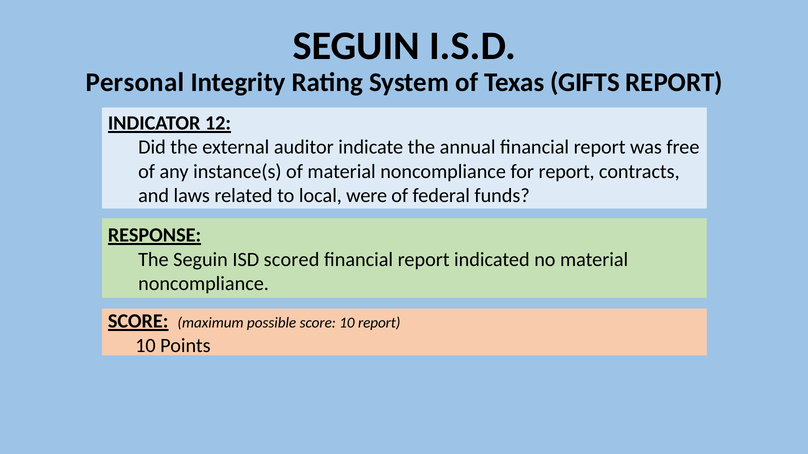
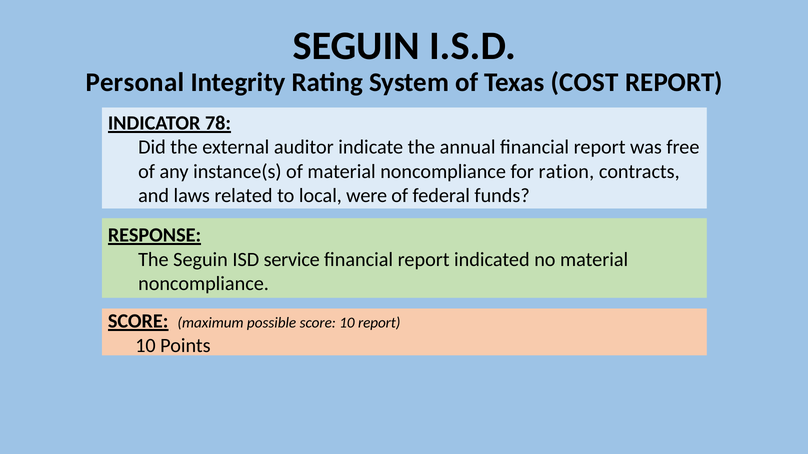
GIFTS: GIFTS -> COST
12: 12 -> 78
for report: report -> ration
scored: scored -> service
